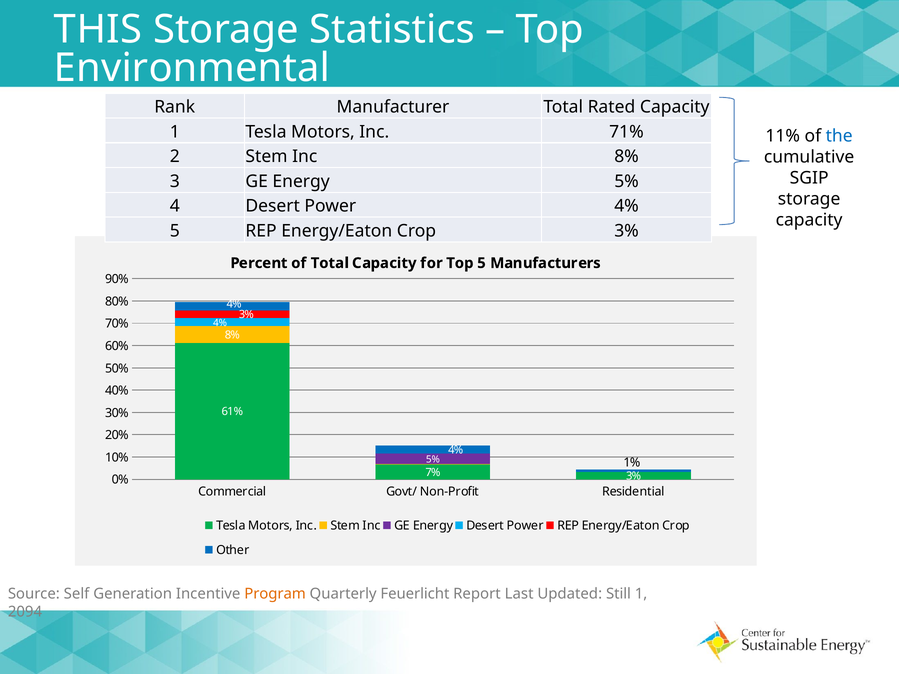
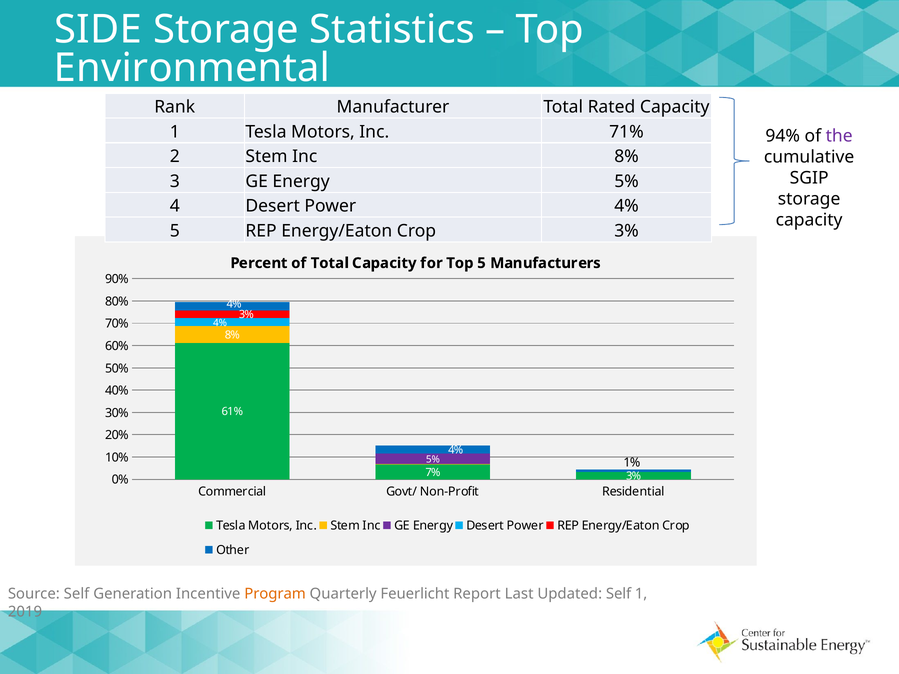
THIS: THIS -> SIDE
11%: 11% -> 94%
the colour: blue -> purple
Updated Still: Still -> Self
2094: 2094 -> 2019
